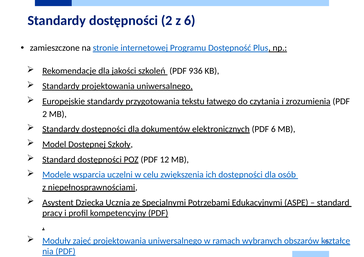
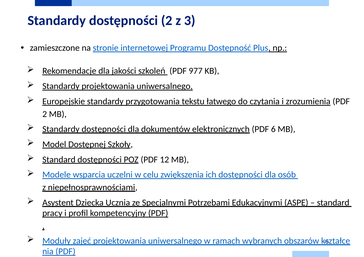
z 6: 6 -> 3
936: 936 -> 977
